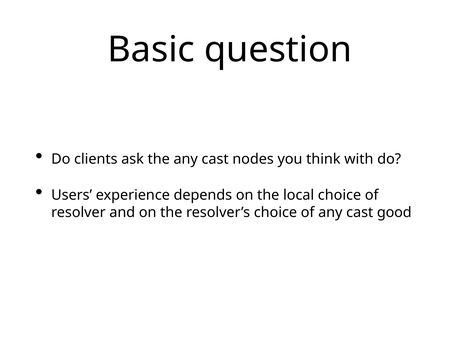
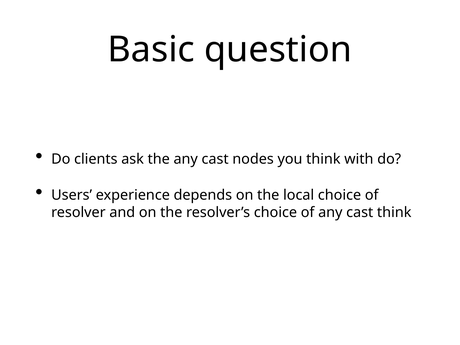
cast good: good -> think
